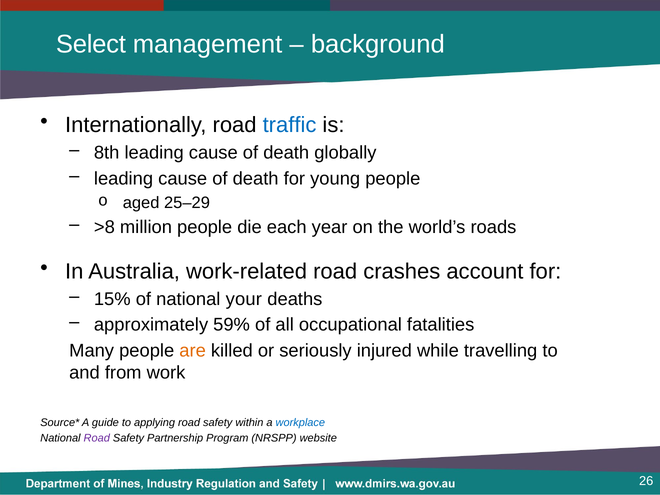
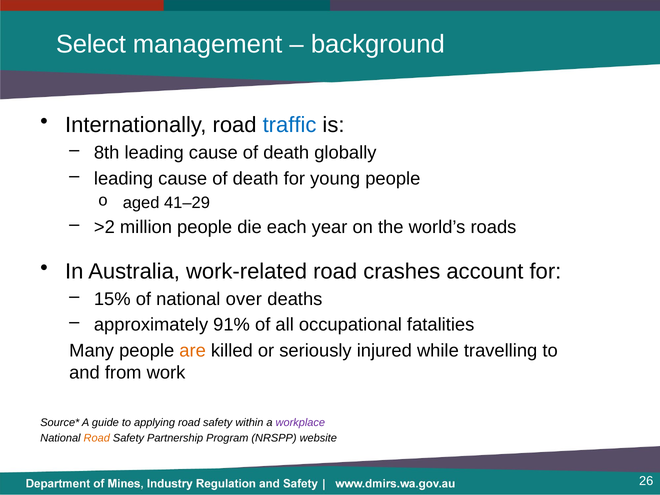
25–29: 25–29 -> 41–29
>8: >8 -> >2
your: your -> over
59%: 59% -> 91%
workplace colour: blue -> purple
Road at (97, 438) colour: purple -> orange
